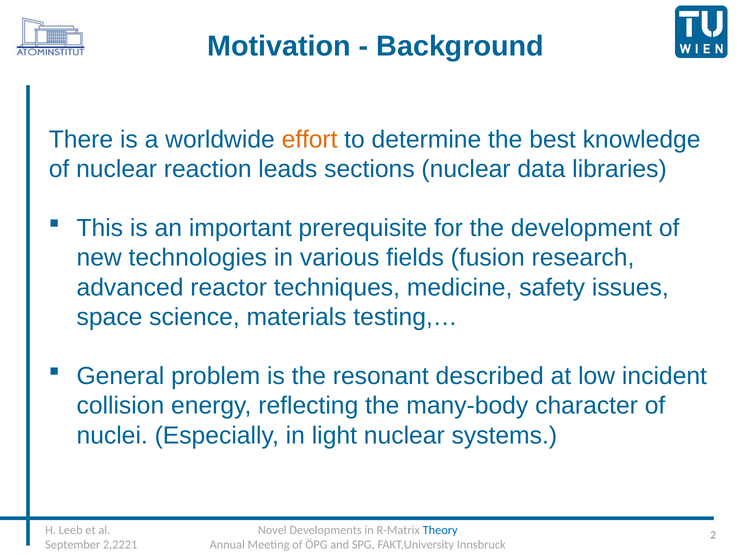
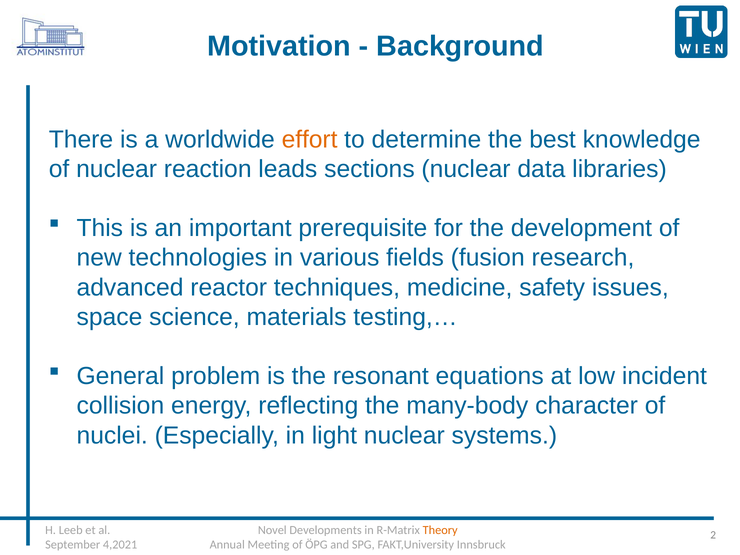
described: described -> equations
Theory colour: blue -> orange
2,2221: 2,2221 -> 4,2021
